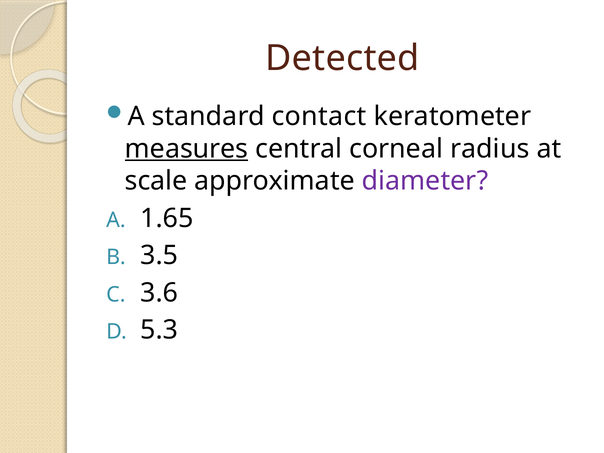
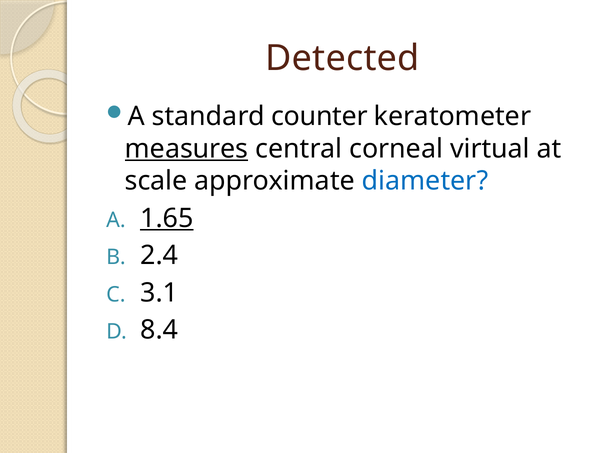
contact: contact -> counter
radius: radius -> virtual
diameter colour: purple -> blue
1.65 underline: none -> present
3.5: 3.5 -> 2.4
3.6: 3.6 -> 3.1
5.3: 5.3 -> 8.4
